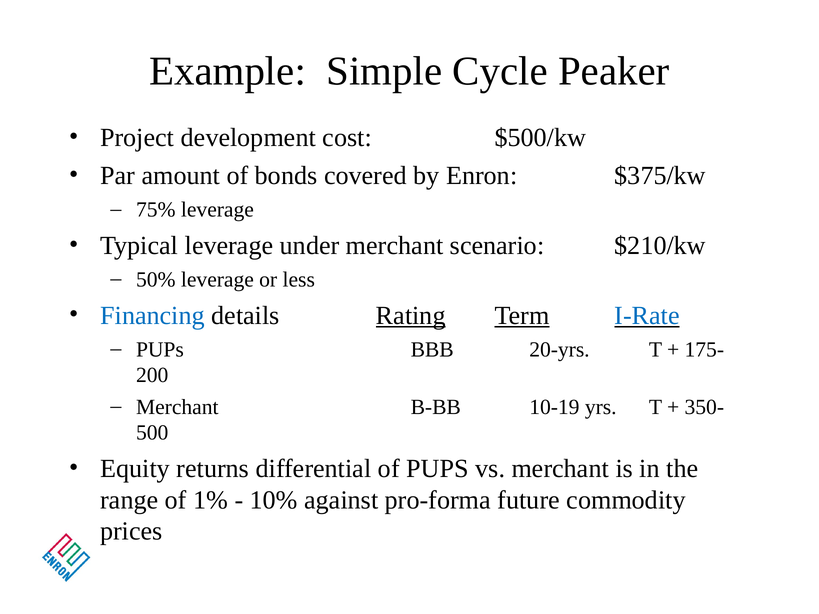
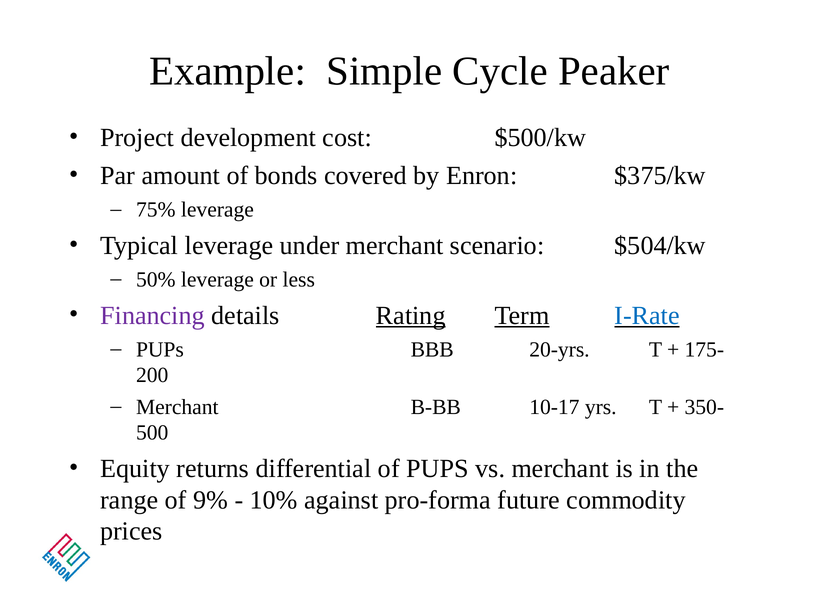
$210/kw: $210/kw -> $504/kw
Financing colour: blue -> purple
10-19: 10-19 -> 10-17
1%: 1% -> 9%
